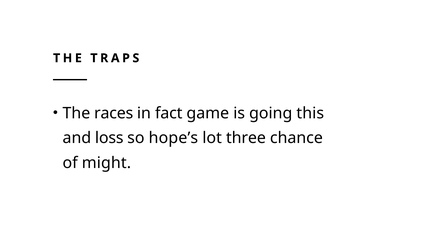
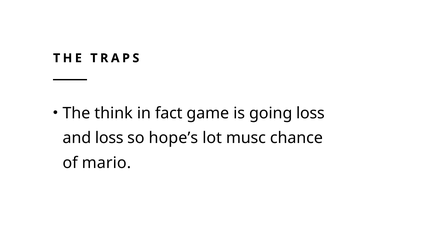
races: races -> think
going this: this -> loss
three: three -> musc
might: might -> mario
